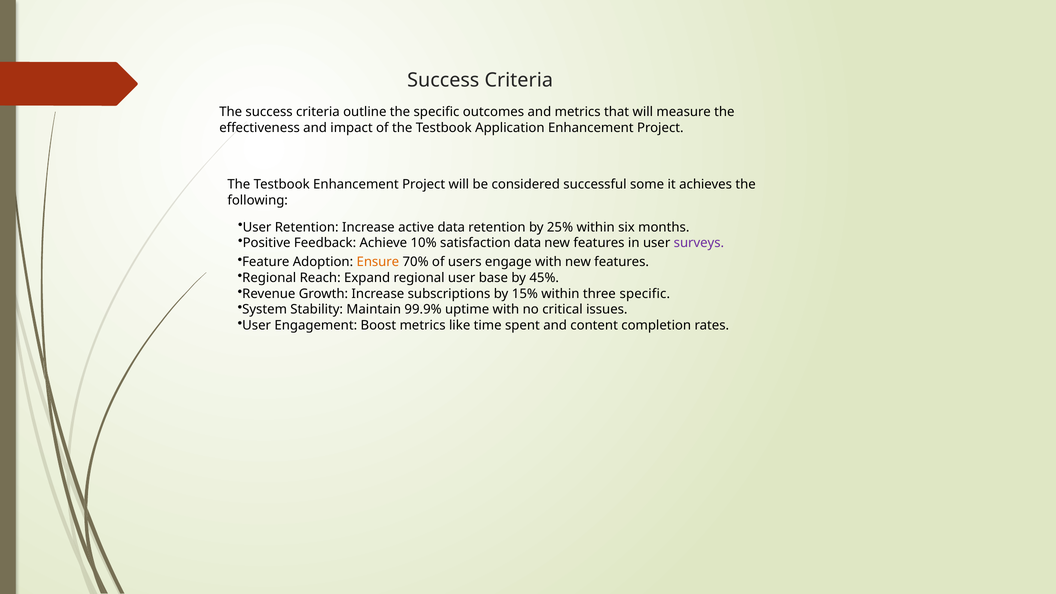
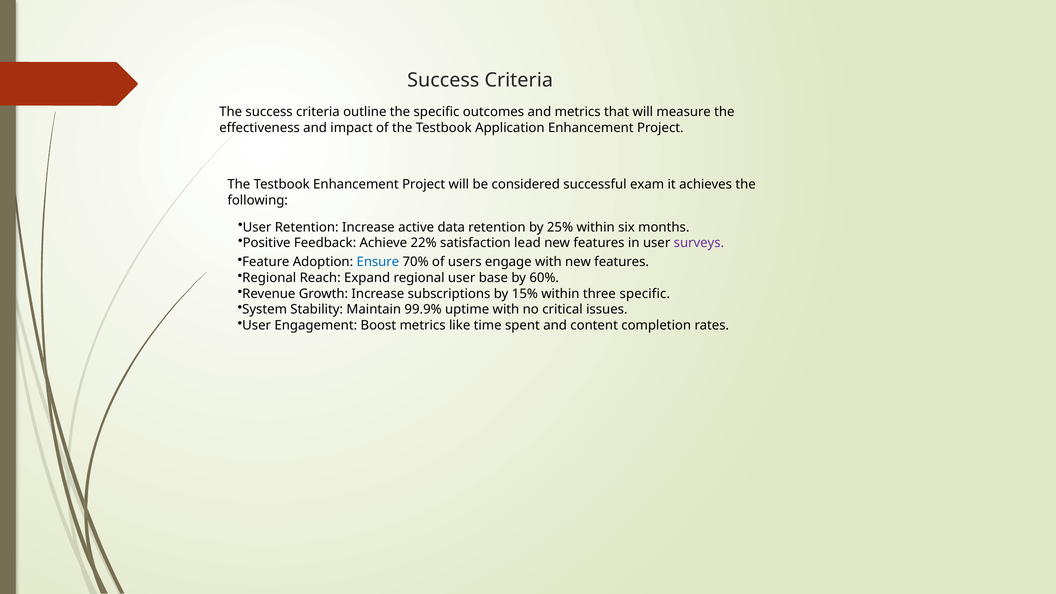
some: some -> exam
10%: 10% -> 22%
satisfaction data: data -> lead
Ensure colour: orange -> blue
45%: 45% -> 60%
